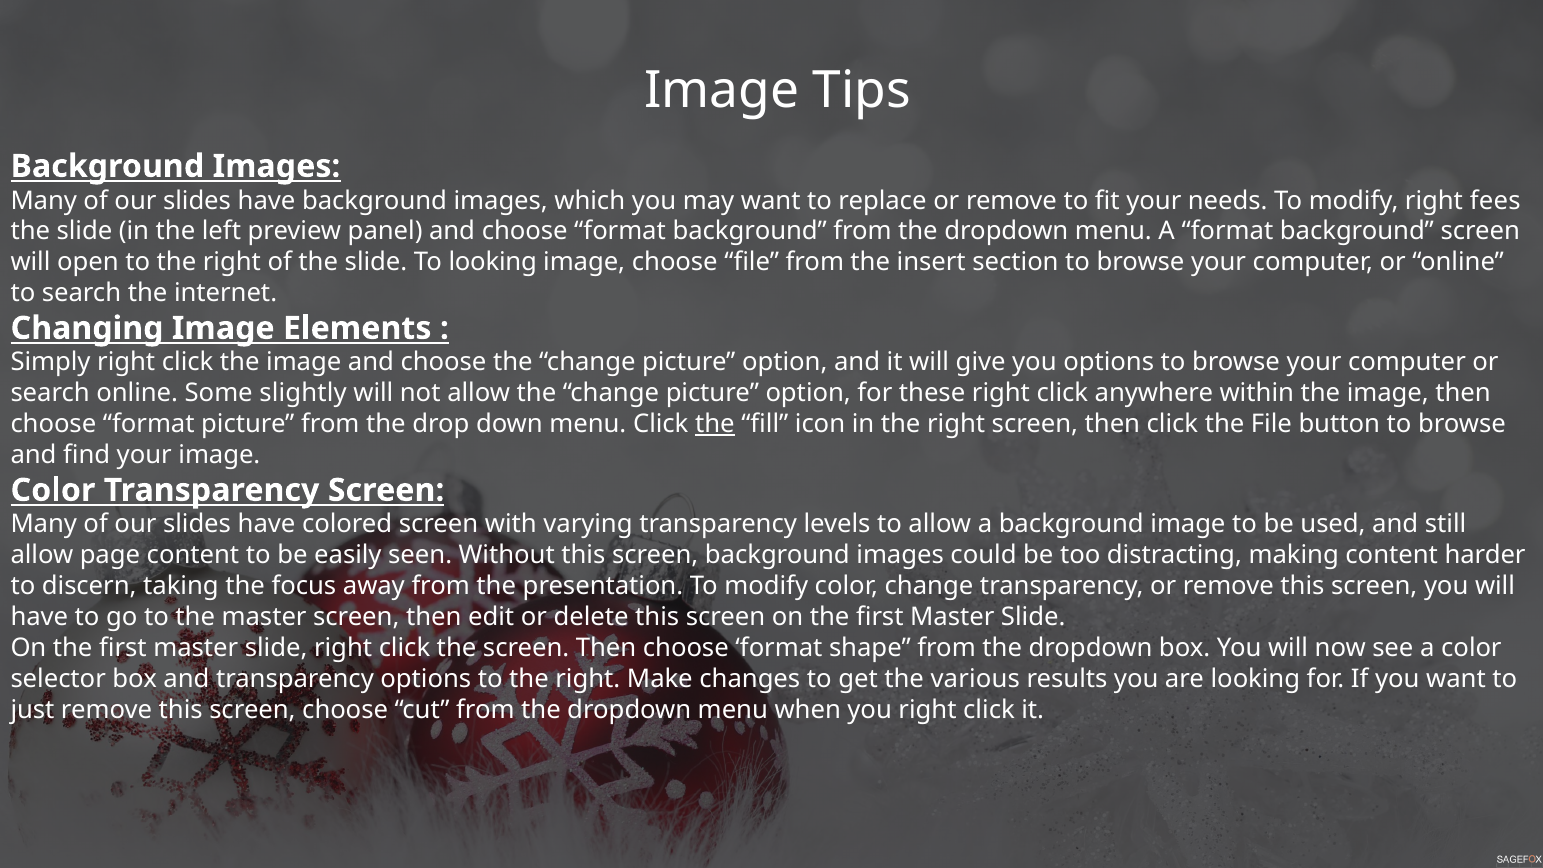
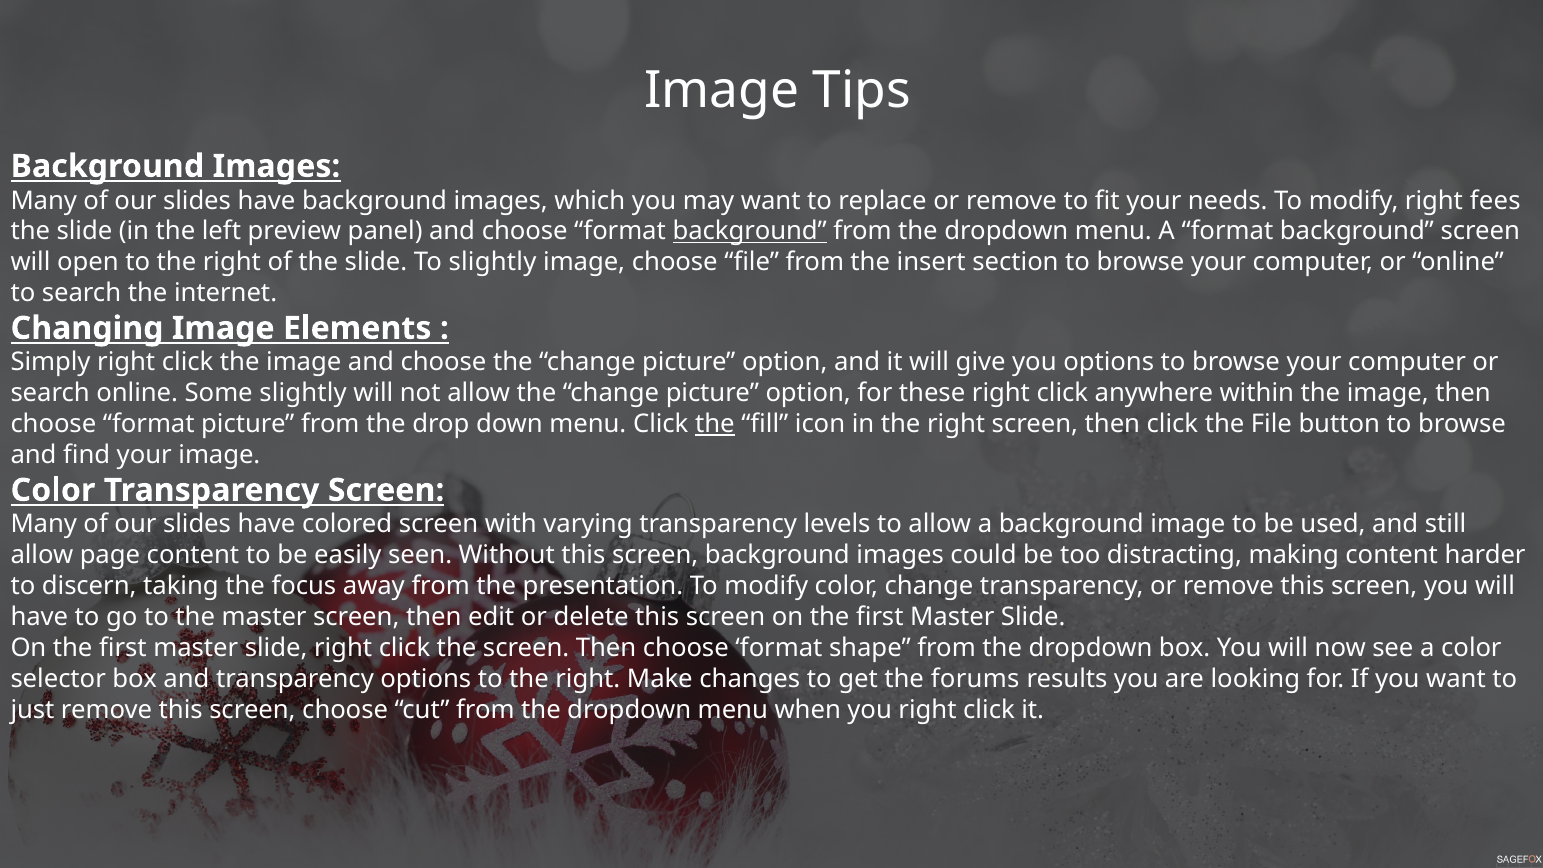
background at (750, 231) underline: none -> present
To looking: looking -> slightly
various: various -> forums
